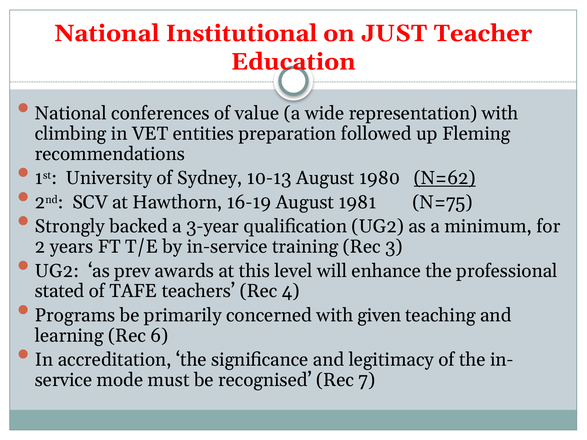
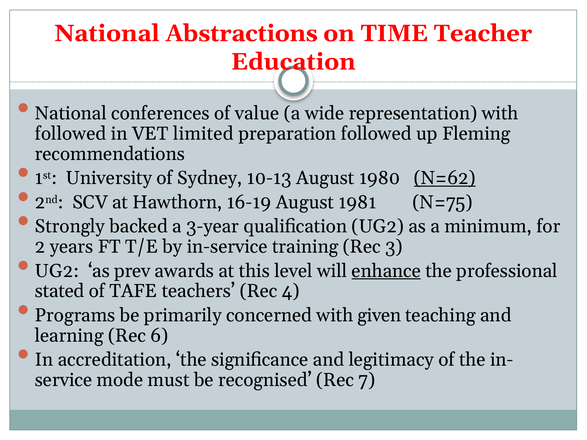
Institutional: Institutional -> Abstractions
JUST: JUST -> TIME
climbing at (71, 134): climbing -> followed
entities: entities -> limited
enhance underline: none -> present
